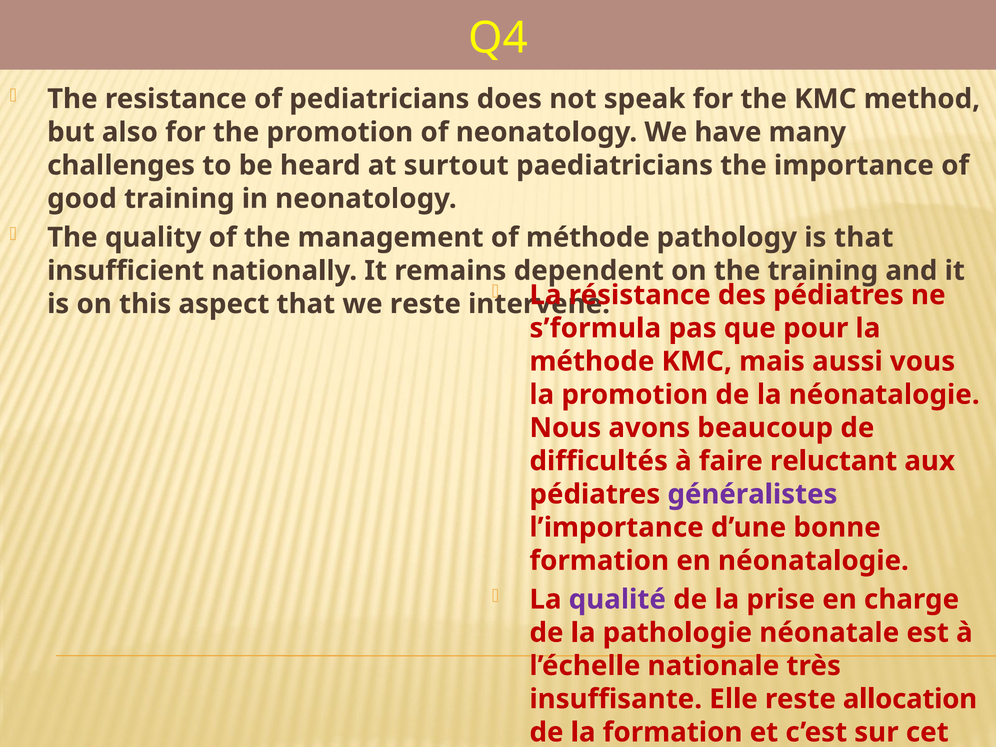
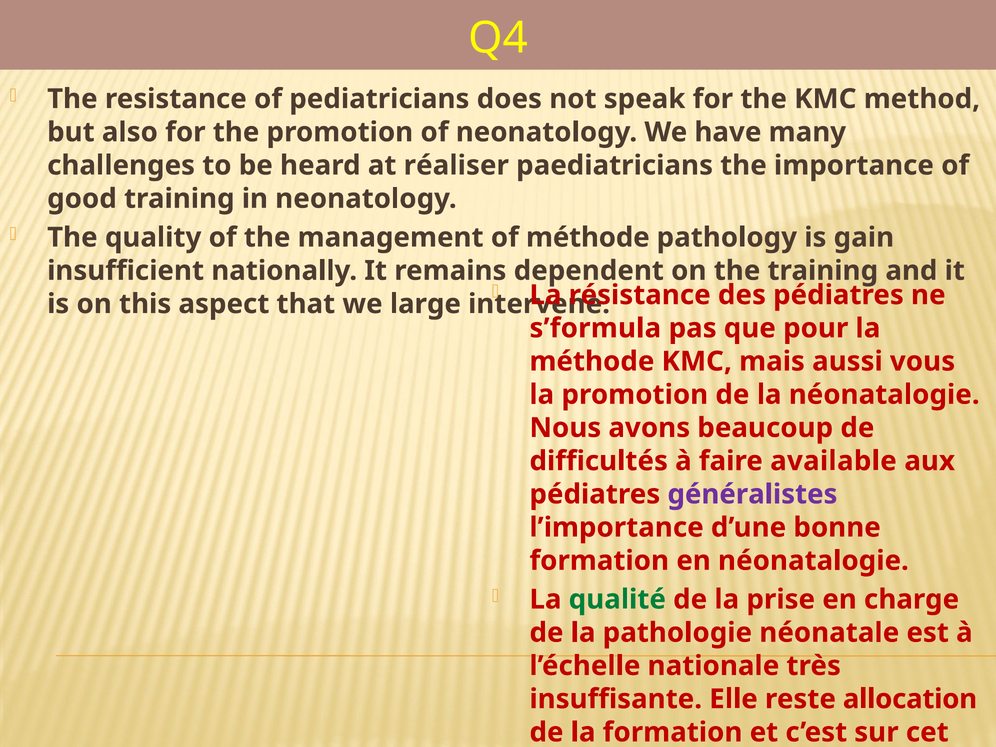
surtout: surtout -> réaliser
is that: that -> gain
we reste: reste -> large
reluctant: reluctant -> available
qualité colour: purple -> green
